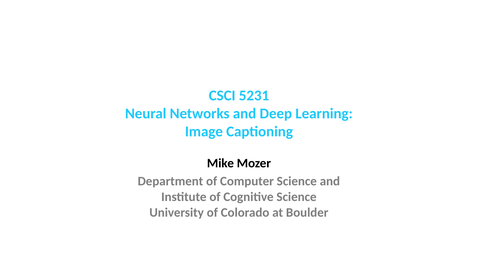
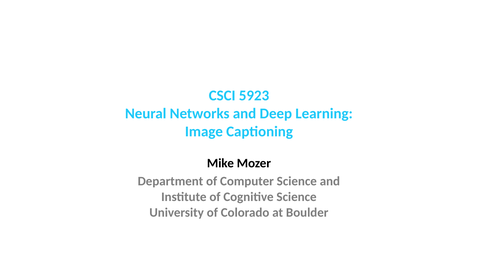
5231: 5231 -> 5923
